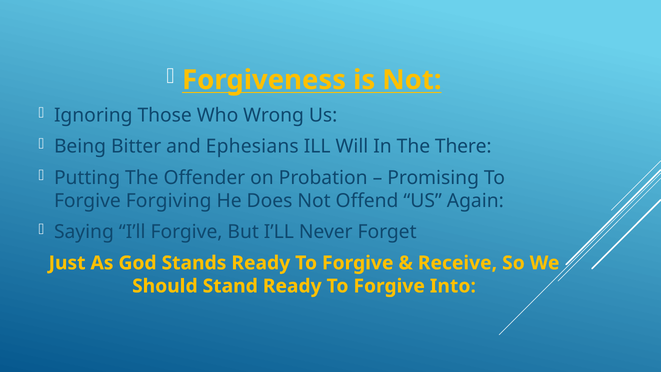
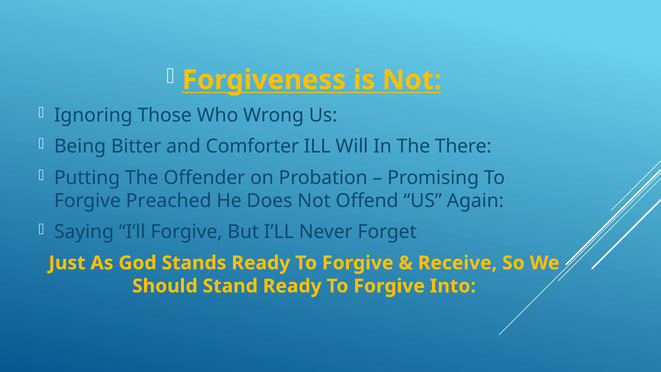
Ephesians: Ephesians -> Comforter
Forgiving: Forgiving -> Preached
